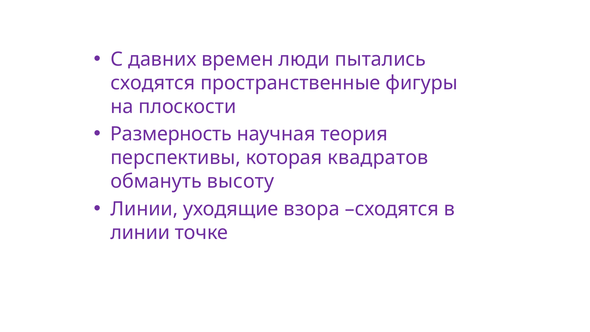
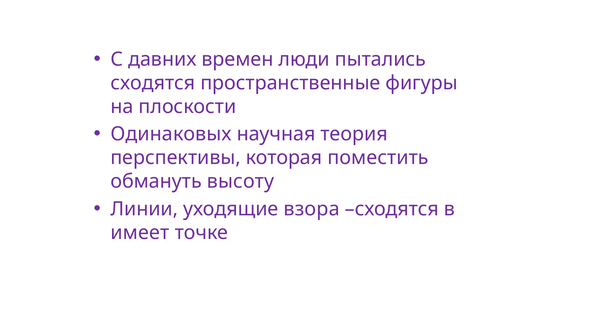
Размерность: Размерность -> Одинаковых
квадратов: квадратов -> поместить
линии at (140, 232): линии -> имеет
